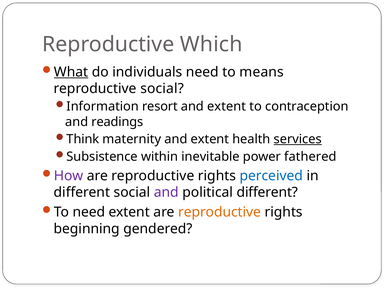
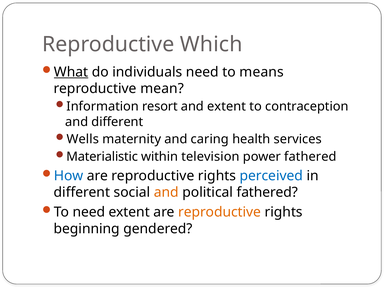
reproductive social: social -> mean
and readings: readings -> different
Think: Think -> Wells
maternity and extent: extent -> caring
services underline: present -> none
Subsistence: Subsistence -> Materialistic
inevitable: inevitable -> television
How colour: purple -> blue
and at (166, 192) colour: purple -> orange
political different: different -> fathered
